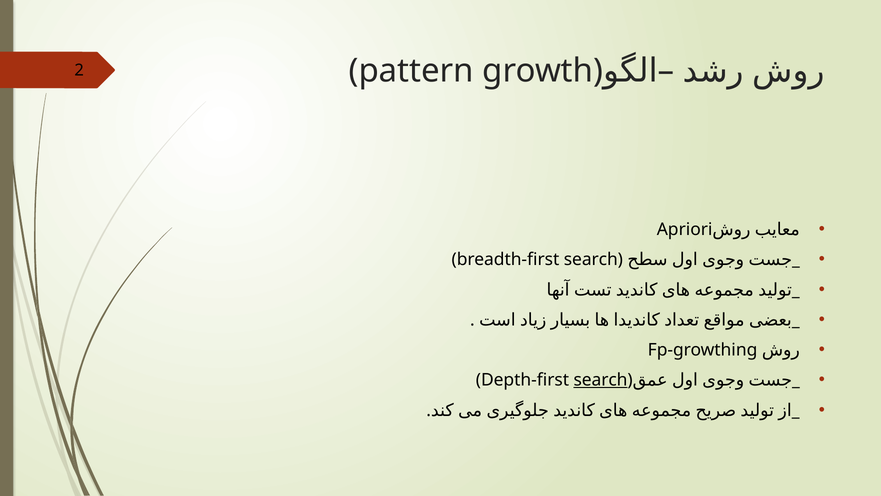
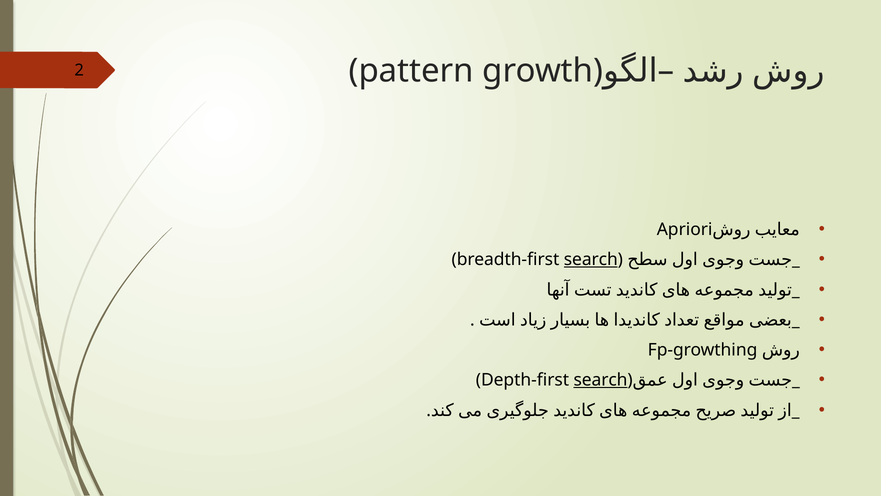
search at (591, 259) underline: none -> present
